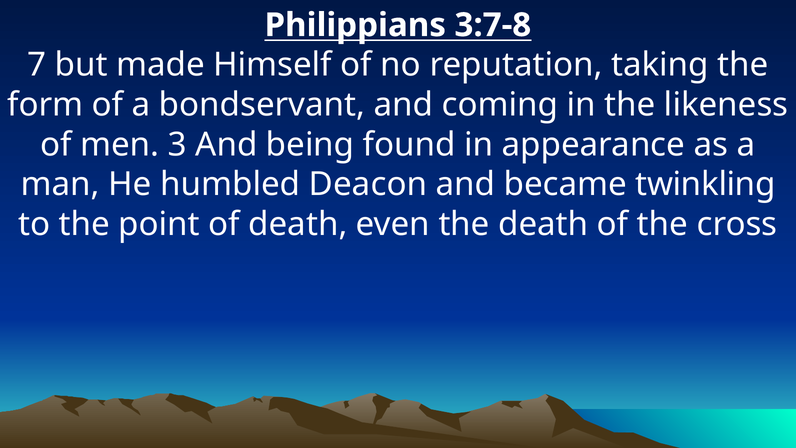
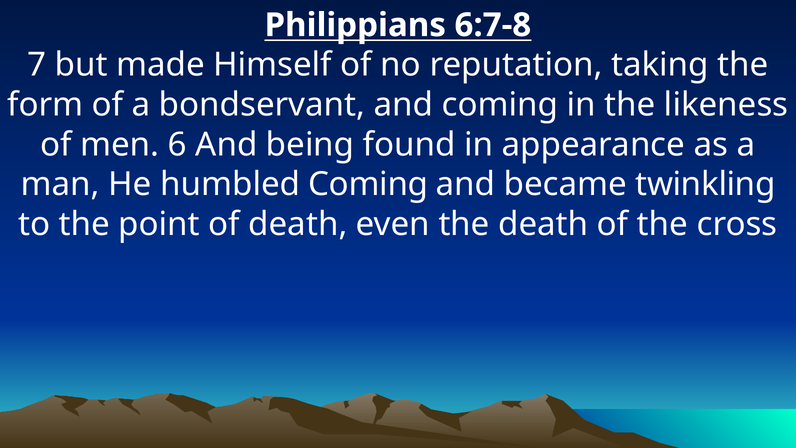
3:7-8: 3:7-8 -> 6:7-8
3: 3 -> 6
humbled Deacon: Deacon -> Coming
